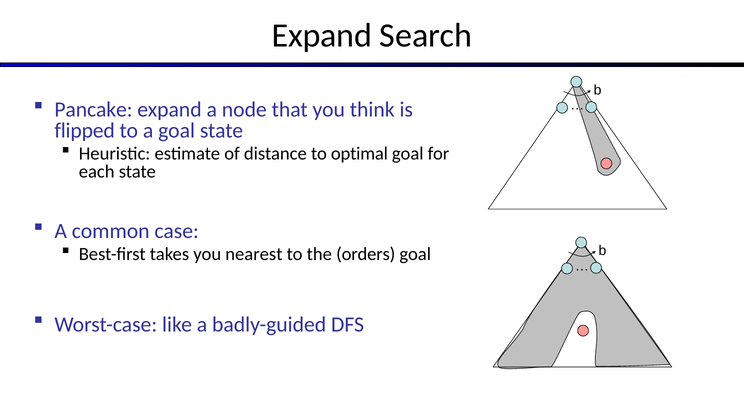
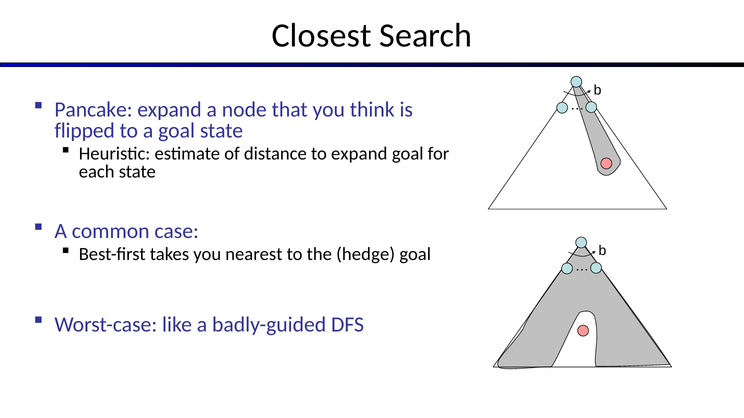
Expand at (322, 36): Expand -> Closest
to optimal: optimal -> expand
orders: orders -> hedge
